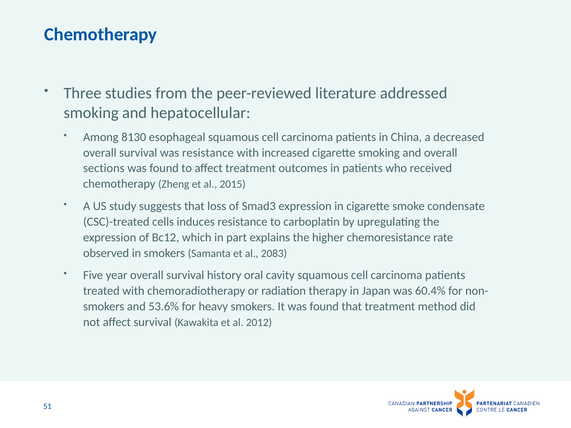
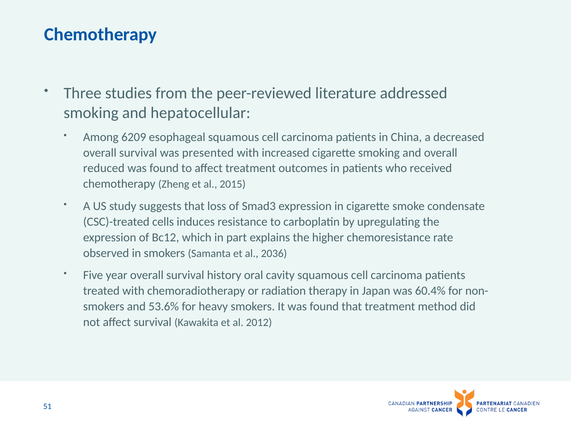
8130: 8130 -> 6209
was resistance: resistance -> presented
sections: sections -> reduced
2083: 2083 -> 2036
